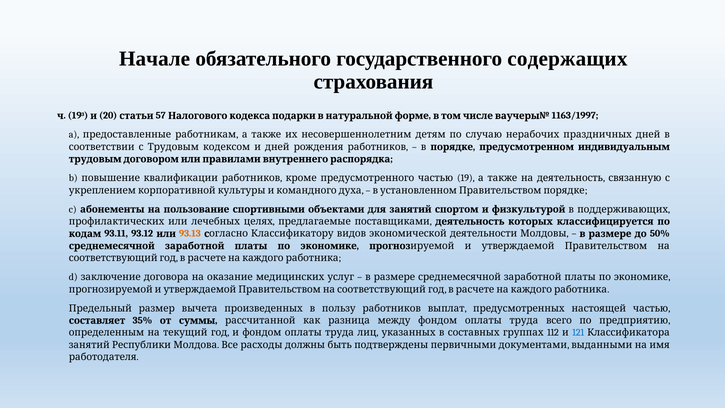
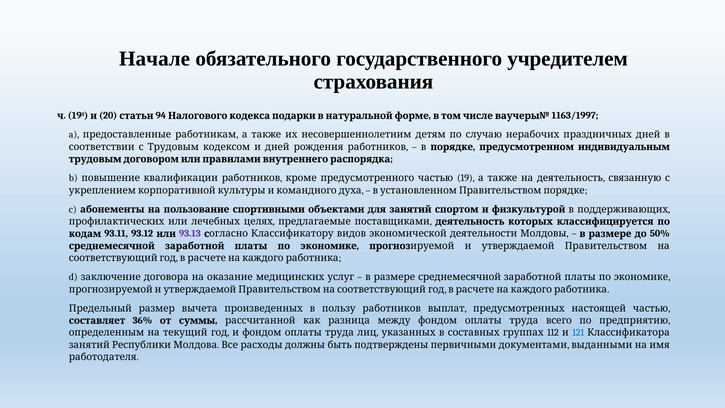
содержащих: содержащих -> учредителем
57: 57 -> 94
93.13 colour: orange -> purple
35%: 35% -> 36%
